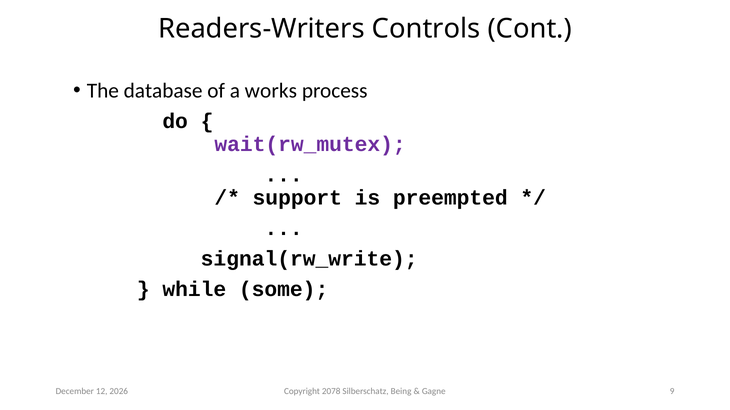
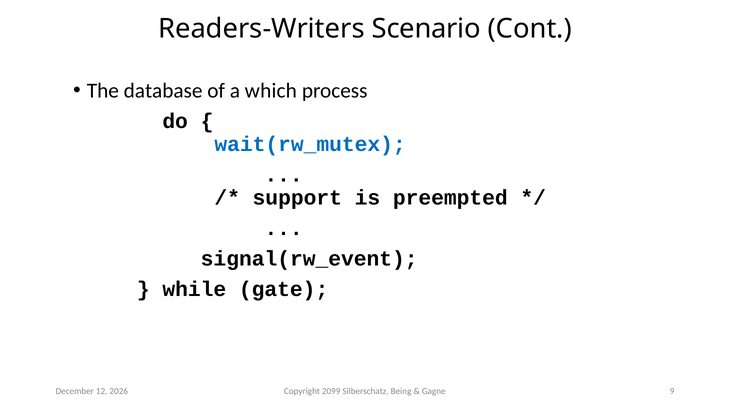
Controls: Controls -> Scenario
works: works -> which
wait(rw_mutex colour: purple -> blue
signal(rw_write: signal(rw_write -> signal(rw_event
some: some -> gate
2078: 2078 -> 2099
